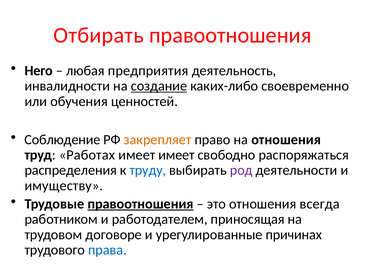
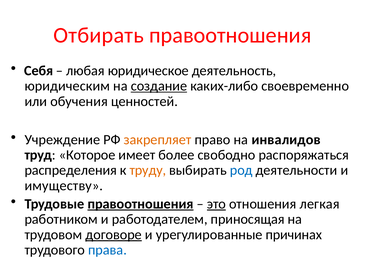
Него: Него -> Себя
предприятия: предприятия -> юридическое
инвалидности: инвалидности -> юридическим
Соблюдение: Соблюдение -> Учреждение
на отношения: отношения -> инвалидов
Работах: Работах -> Которое
имеет имеет: имеет -> более
труду colour: blue -> orange
род colour: purple -> blue
это underline: none -> present
всегда: всегда -> легкая
договоре underline: none -> present
